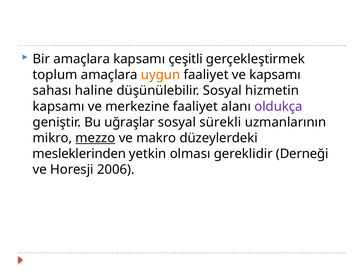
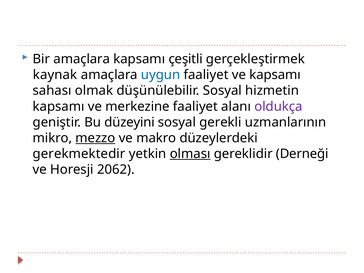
toplum: toplum -> kaynak
uygun colour: orange -> blue
haline: haline -> olmak
uğraşlar: uğraşlar -> düzeyini
sürekli: sürekli -> gerekli
mesleklerinden: mesleklerinden -> gerekmektedir
olması underline: none -> present
2006: 2006 -> 2062
